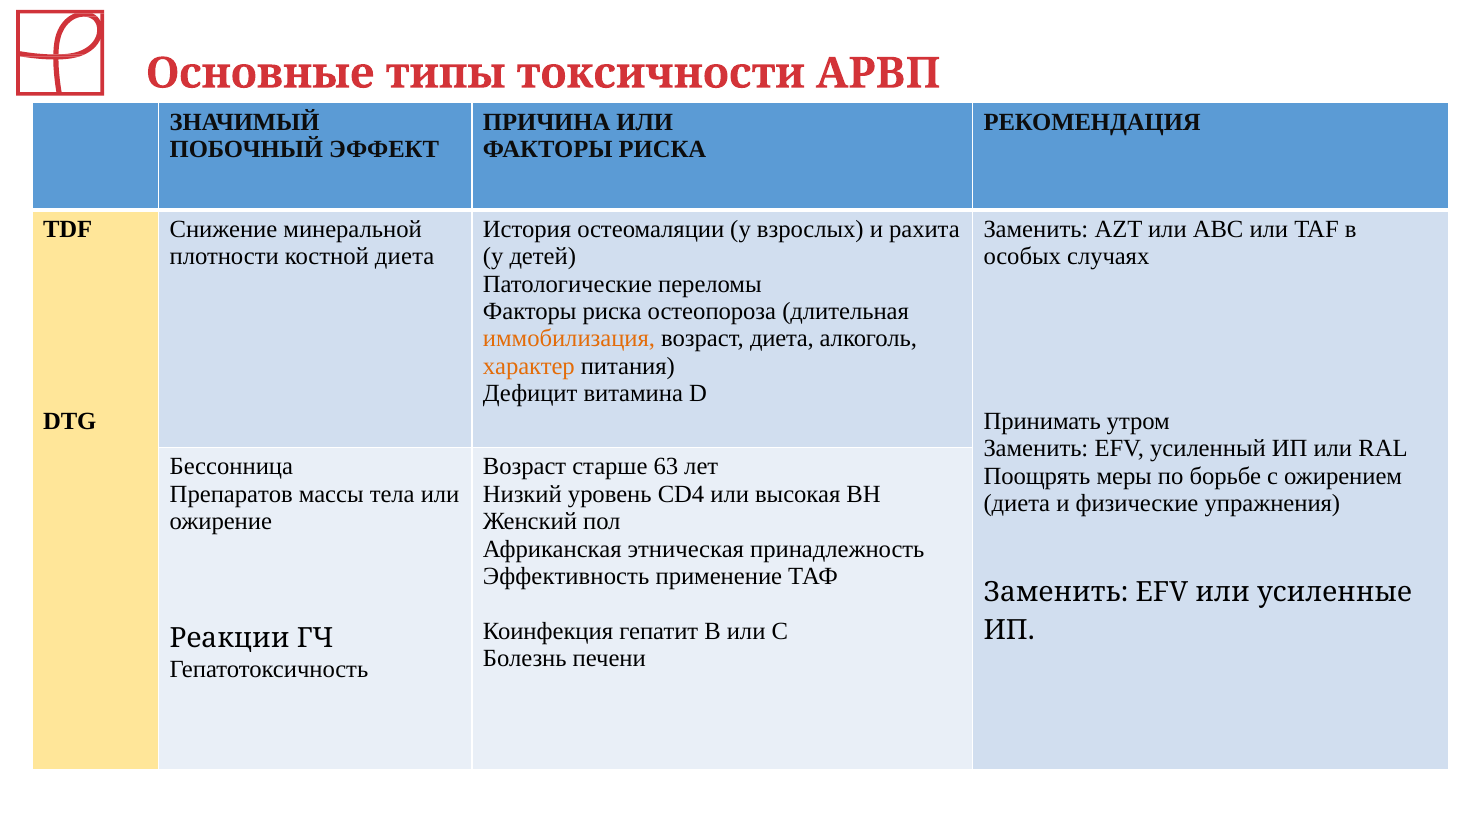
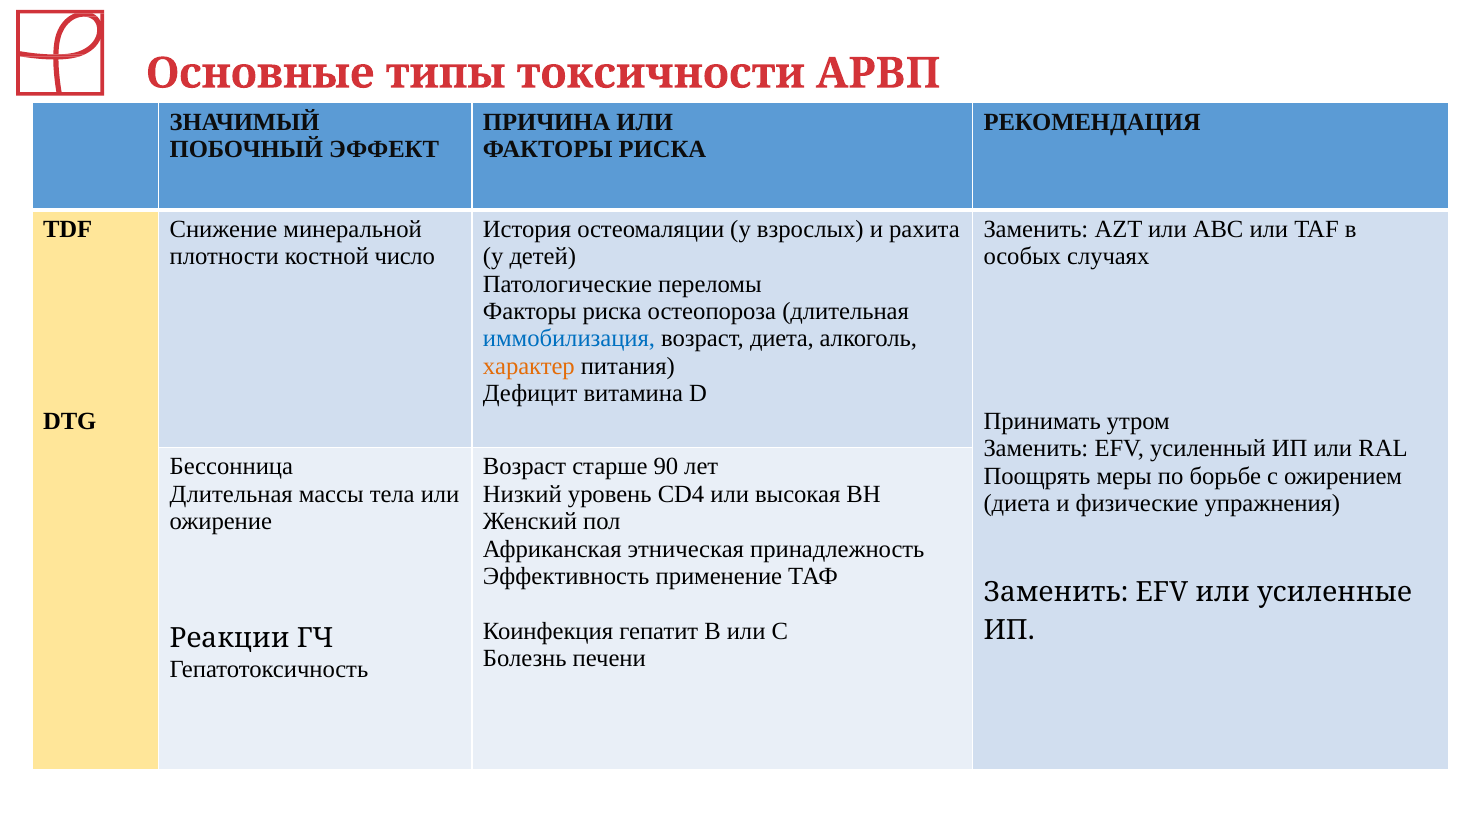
костной диета: диета -> число
иммобилизация colour: orange -> blue
63: 63 -> 90
Препаратов at (231, 494): Препаратов -> Длительная
